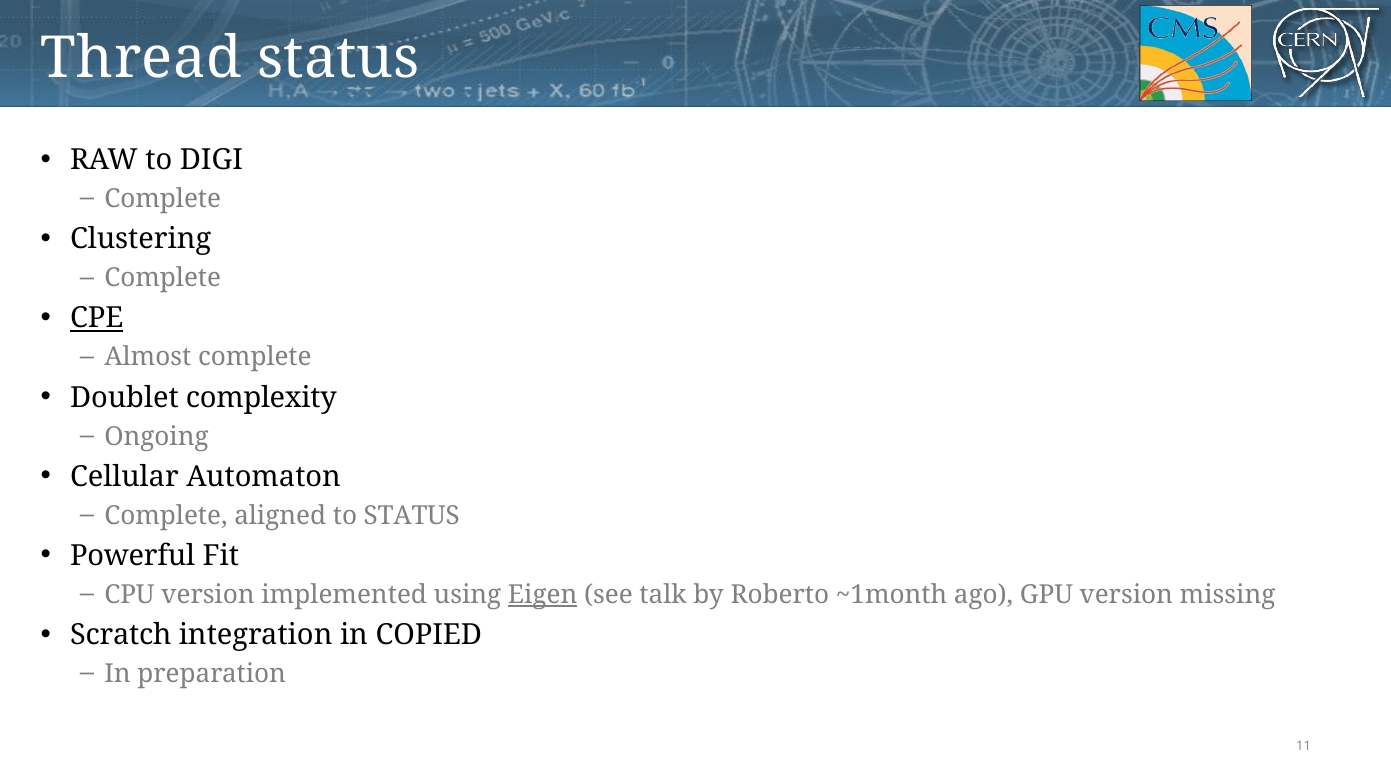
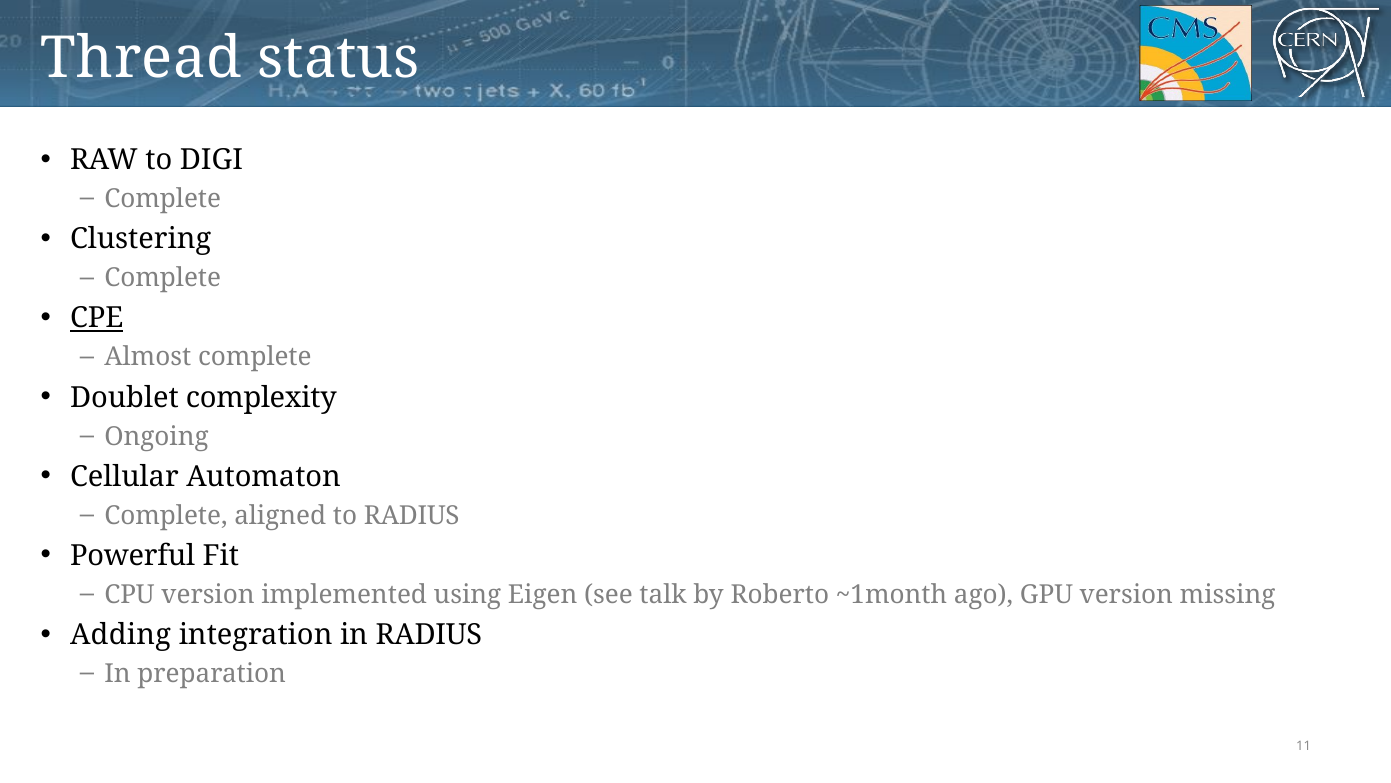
to STATUS: STATUS -> RADIUS
Eigen underline: present -> none
Scratch: Scratch -> Adding
in COPIED: COPIED -> RADIUS
